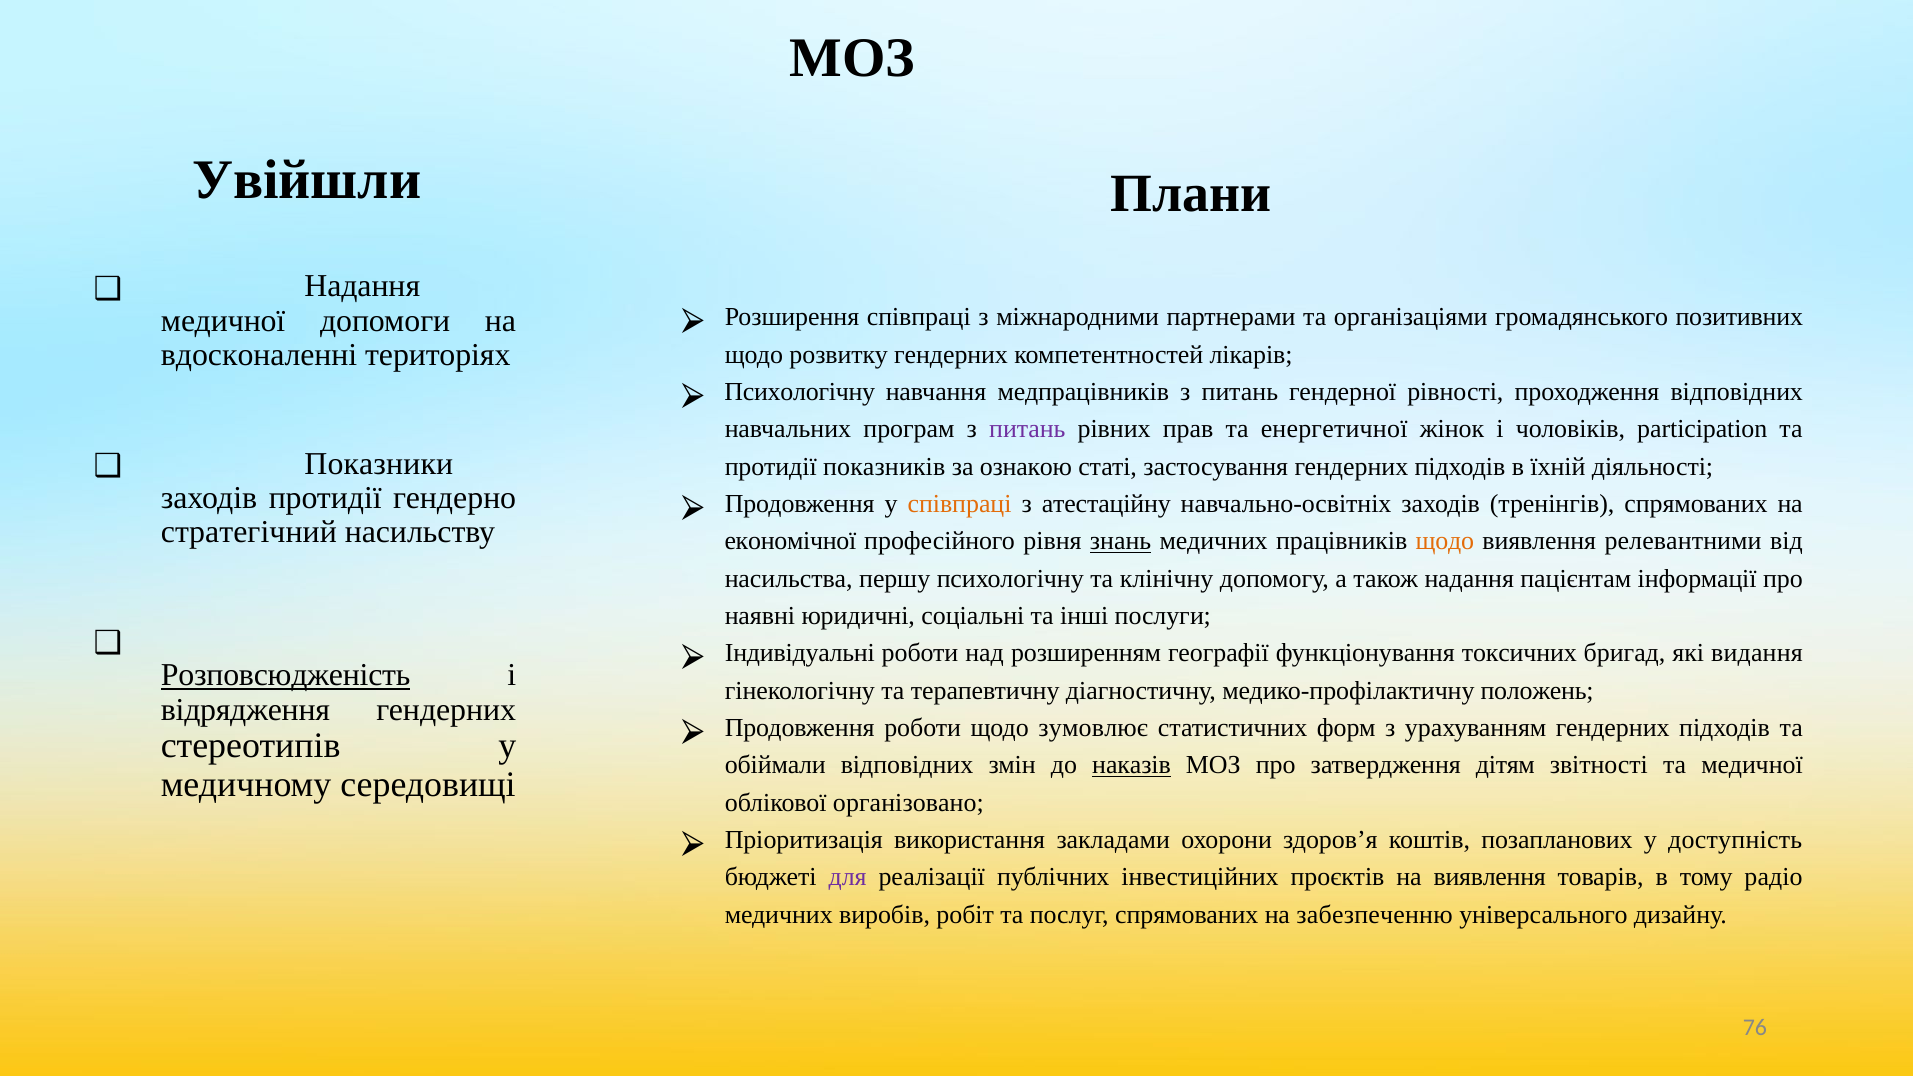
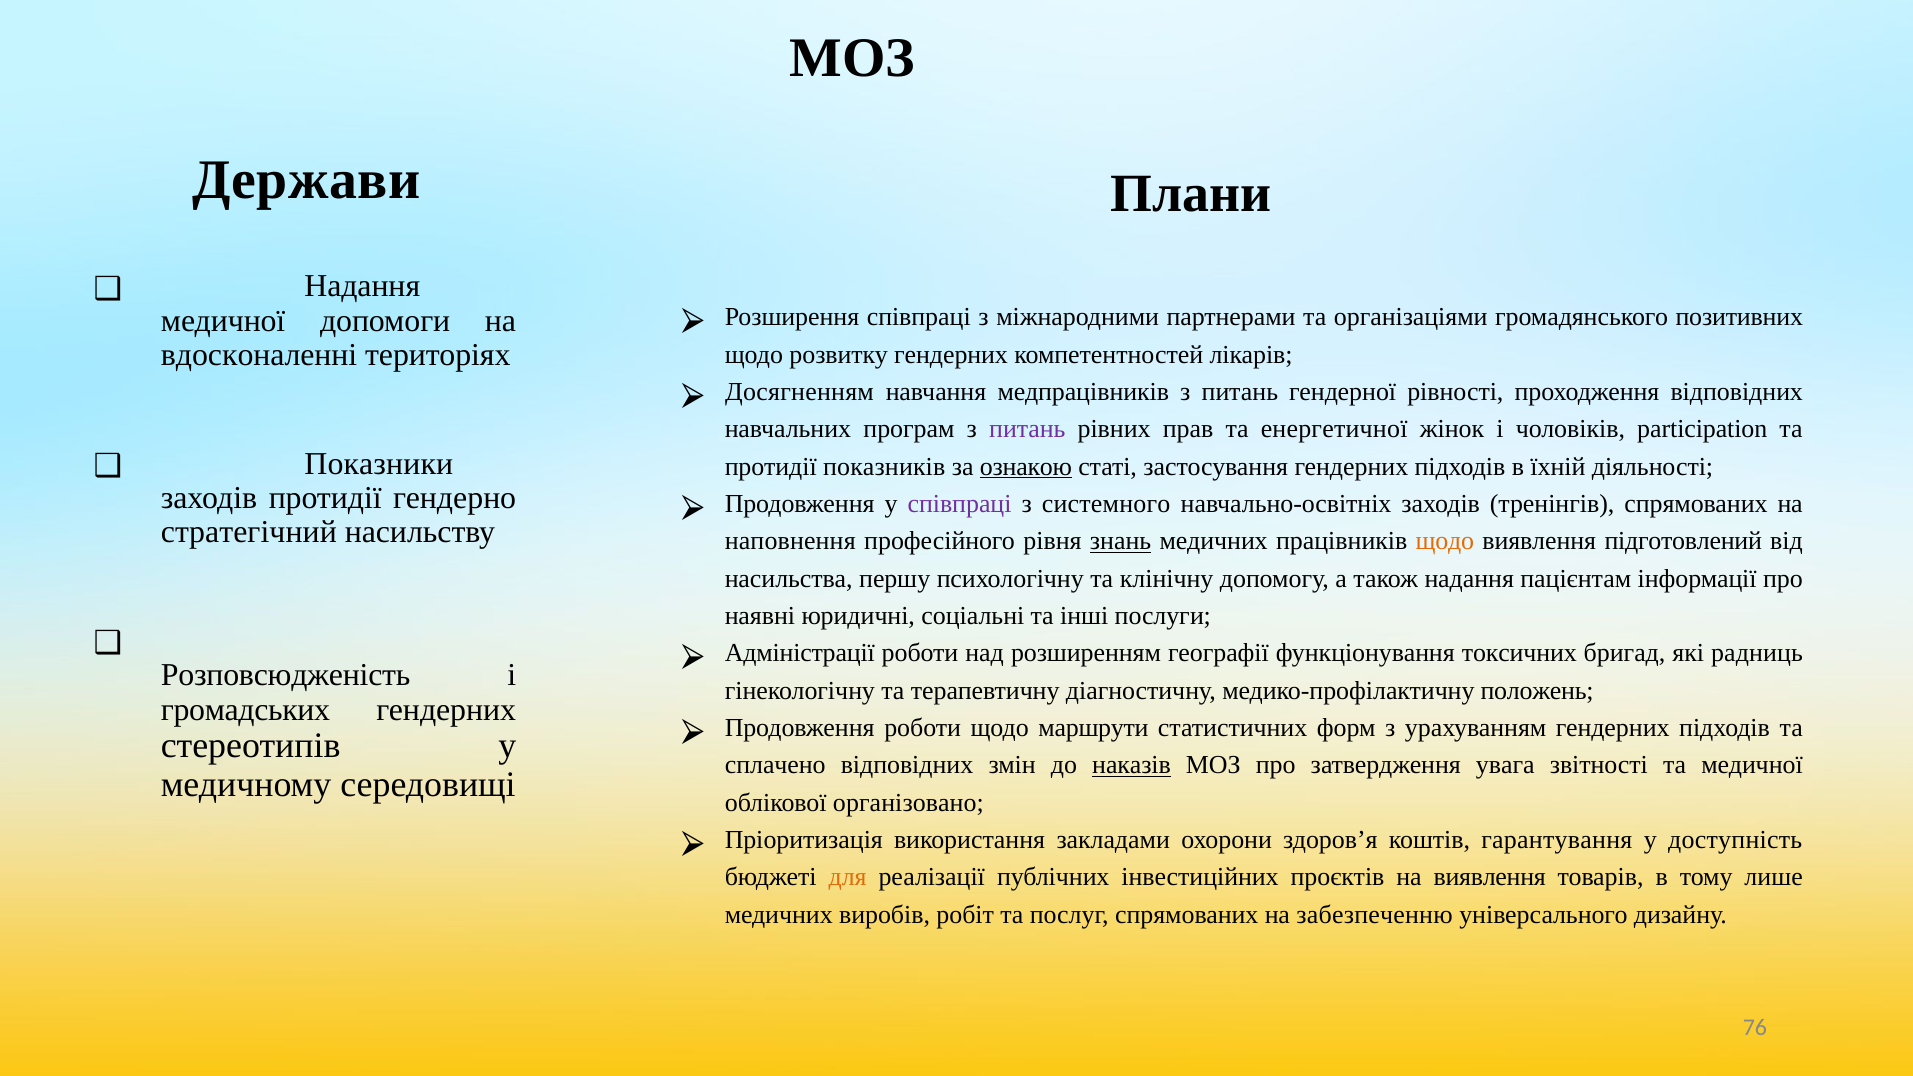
Увійшли: Увійшли -> Держави
Психологічну at (800, 392): Психологічну -> Досягненням
ознакою underline: none -> present
співпраці at (960, 504) colour: orange -> purple
атестаційну: атестаційну -> системного
економічної: економічної -> наповнення
релевантними: релевантними -> підготовлений
Індивідуальні: Індивідуальні -> Адміністрації
видання: видання -> радниць
Розповсюдженість underline: present -> none
відрядження: відрядження -> громадських
зумовлює: зумовлює -> маршрути
обіймали: обіймали -> сплачено
дітям: дітям -> увага
позапланових: позапланових -> гарантування
для colour: purple -> orange
радіо: радіо -> лише
